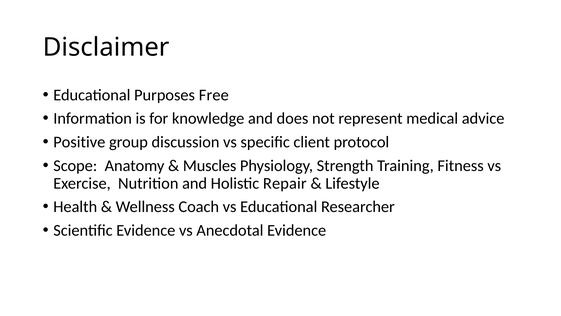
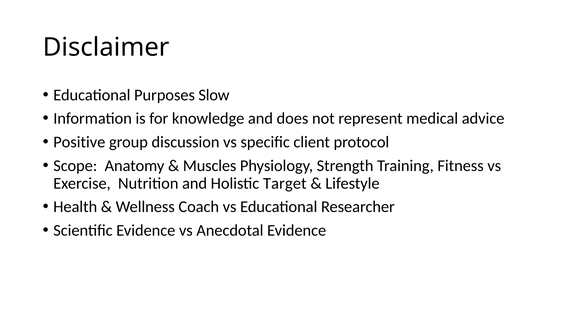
Free: Free -> Slow
Repair: Repair -> Target
